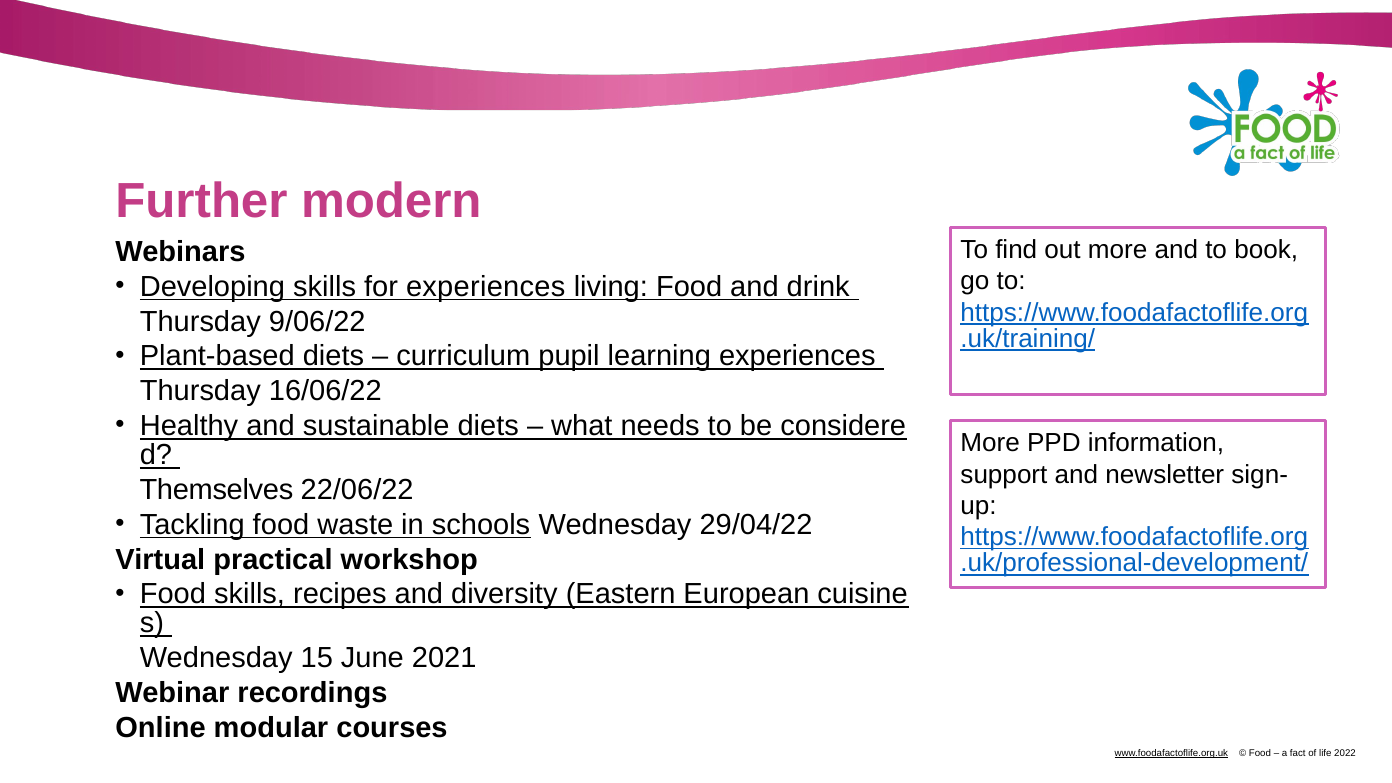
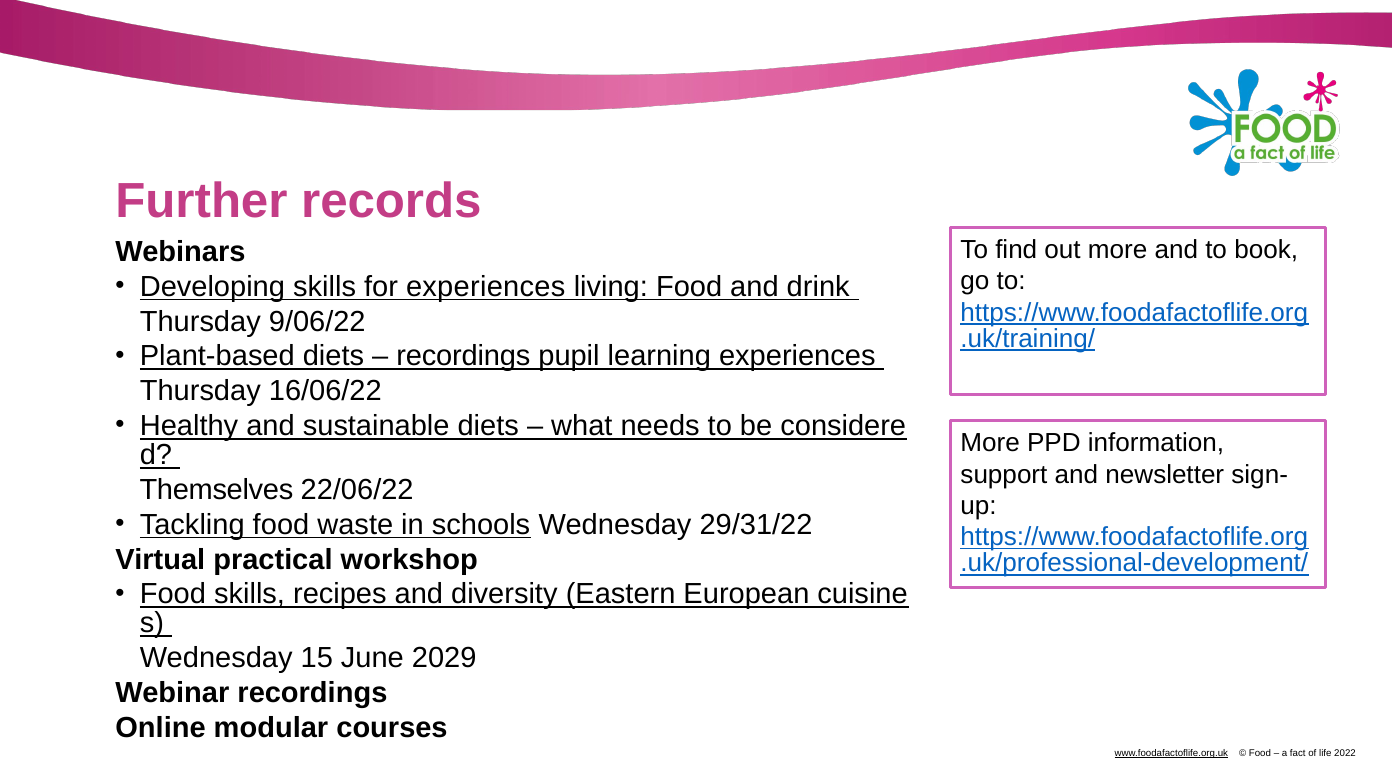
modern: modern -> records
curriculum at (463, 356): curriculum -> recordings
29/04/22: 29/04/22 -> 29/31/22
2021: 2021 -> 2029
